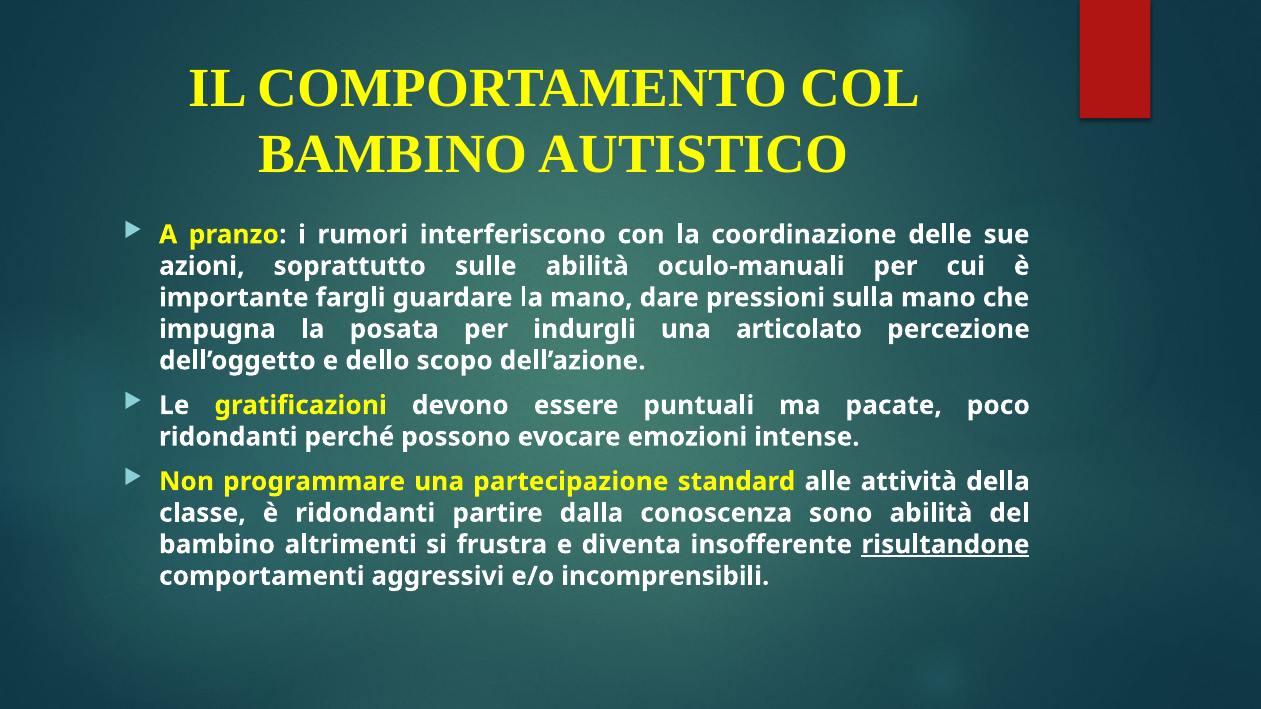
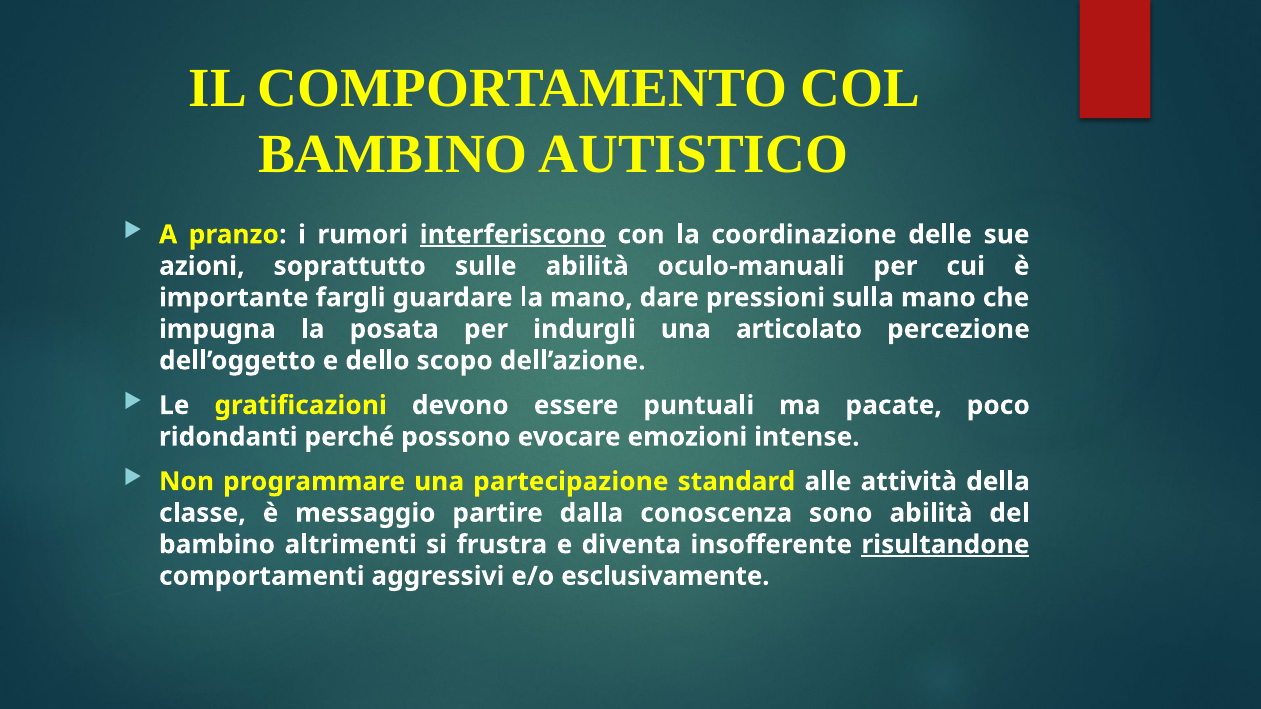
interferiscono underline: none -> present
è ridondanti: ridondanti -> messaggio
incomprensibili: incomprensibili -> esclusivamente
